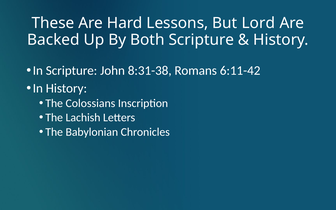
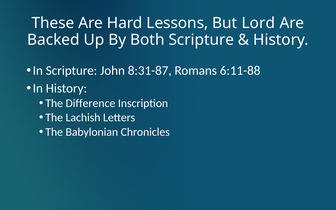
8:31-38: 8:31-38 -> 8:31-87
6:11-42: 6:11-42 -> 6:11-88
Colossians: Colossians -> Difference
